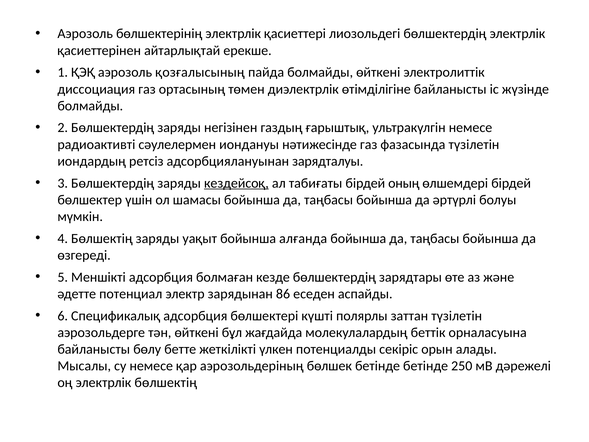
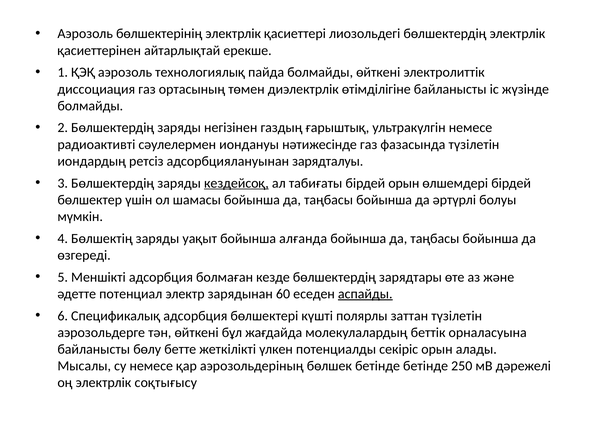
қозғалысының: қозғалысының -> технологиялық
бірдей оның: оның -> орын
86: 86 -> 60
аспайды underline: none -> present
электрлік бөлшектің: бөлшектің -> соқтығысу
